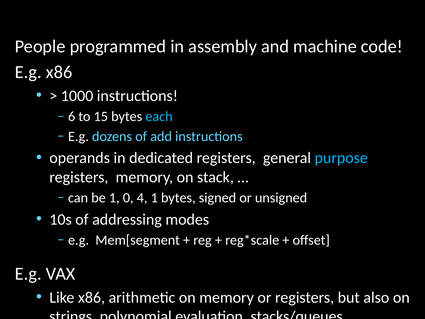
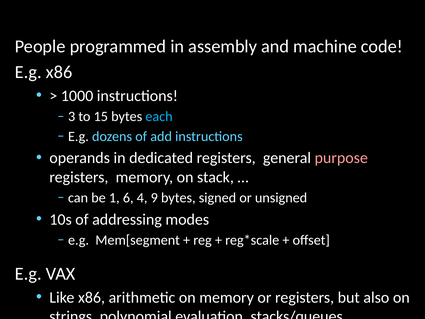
6: 6 -> 3
purpose colour: light blue -> pink
0: 0 -> 6
4 1: 1 -> 9
